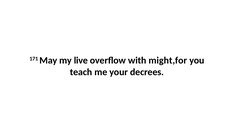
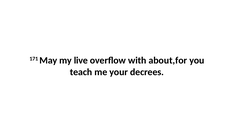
might,for: might,for -> about,for
